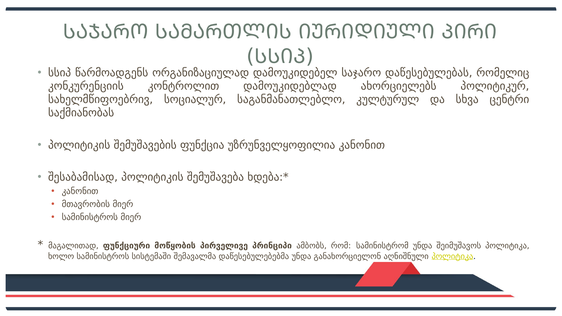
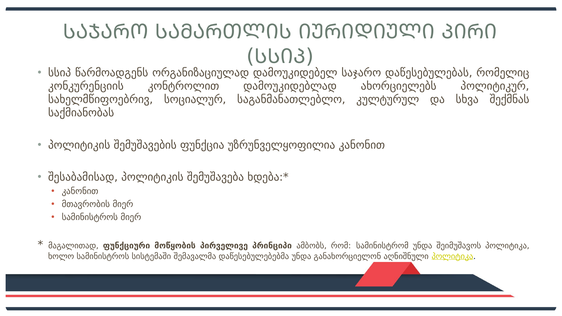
ცენტრი: ცენტრი -> შექმნას
